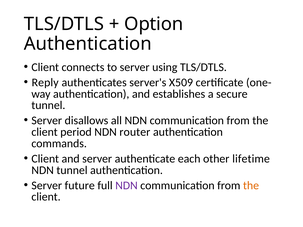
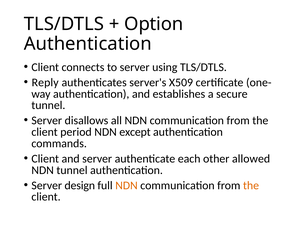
router: router -> except
lifetime: lifetime -> allowed
future: future -> design
NDN at (126, 186) colour: purple -> orange
